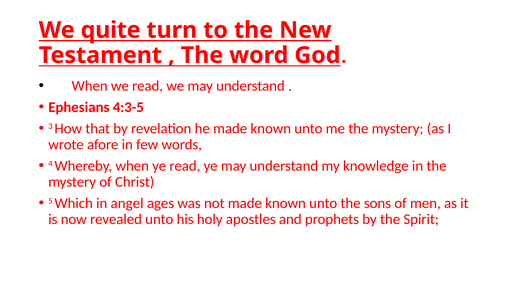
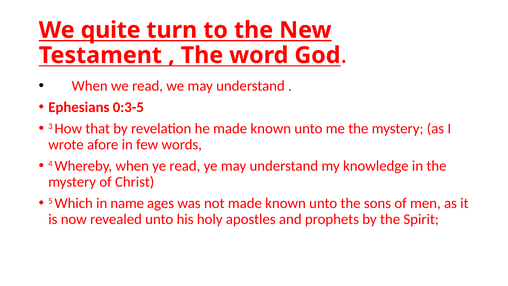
4:3-5: 4:3-5 -> 0:3-5
angel: angel -> name
